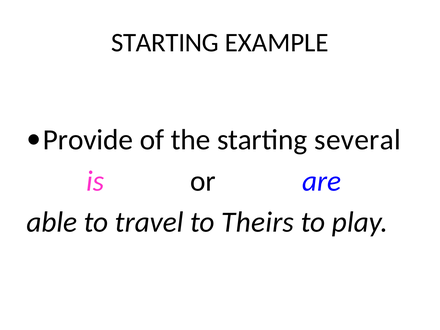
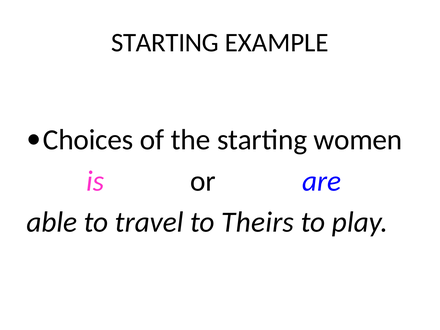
Provide: Provide -> Choices
several: several -> women
